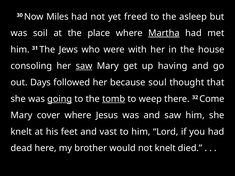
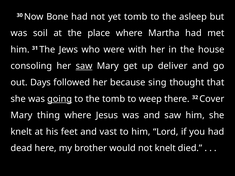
Miles: Miles -> Bone
yet freed: freed -> tomb
Martha underline: present -> none
having: having -> deliver
soul: soul -> sing
tomb at (114, 99) underline: present -> none
Come: Come -> Cover
cover: cover -> thing
